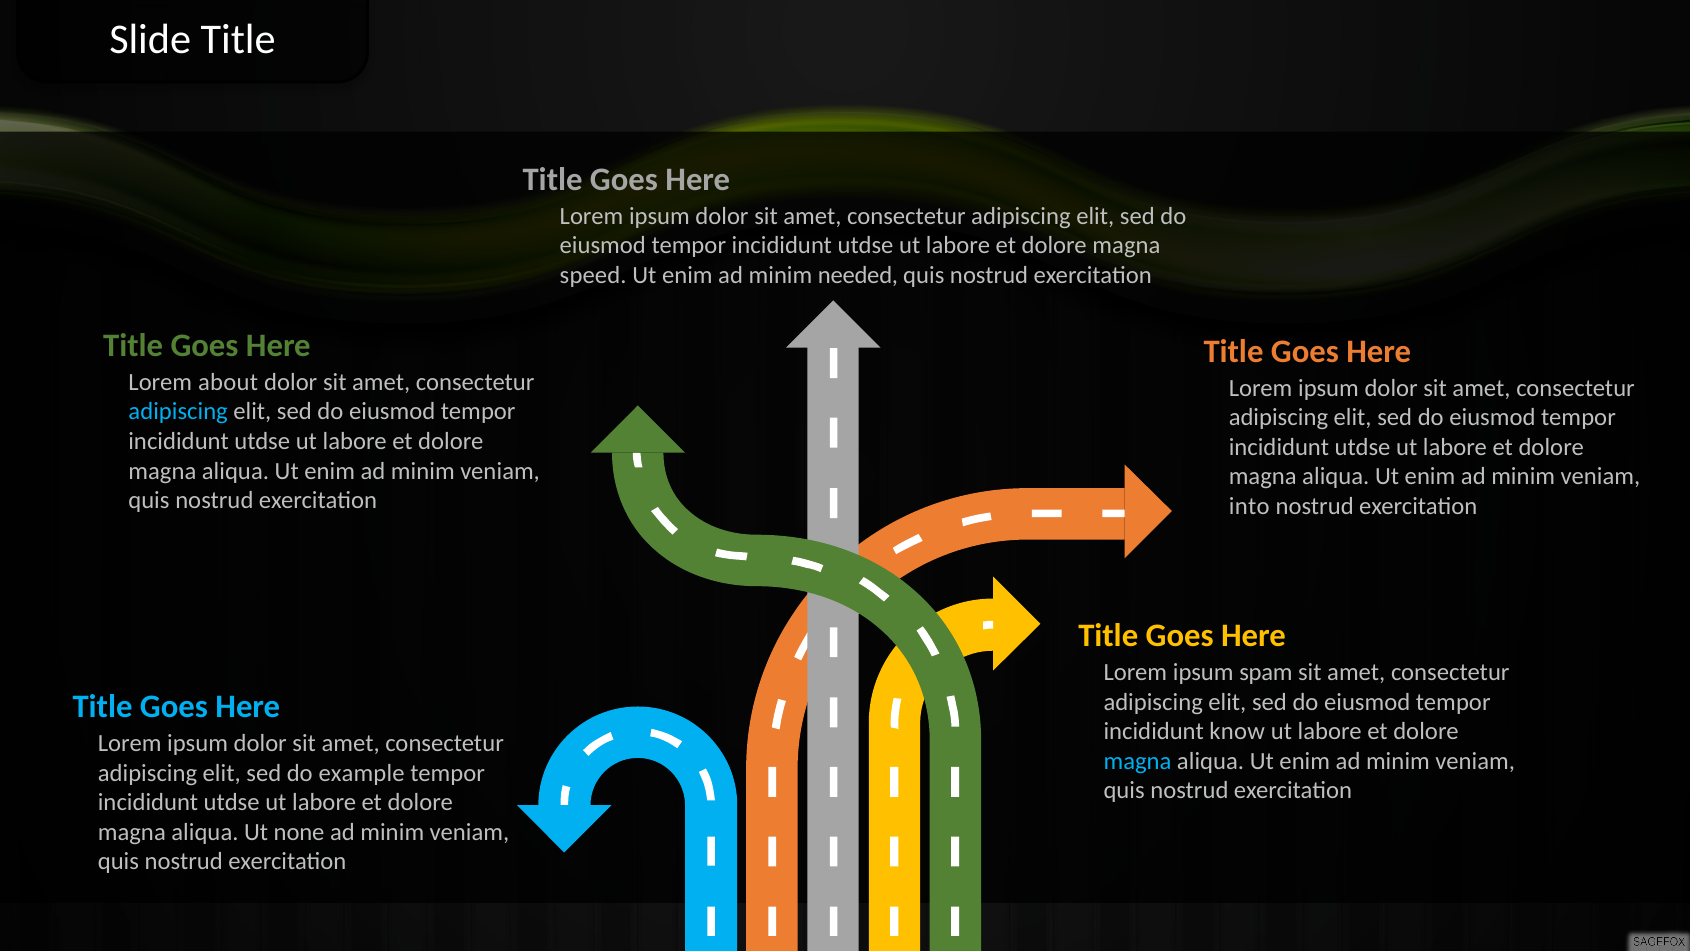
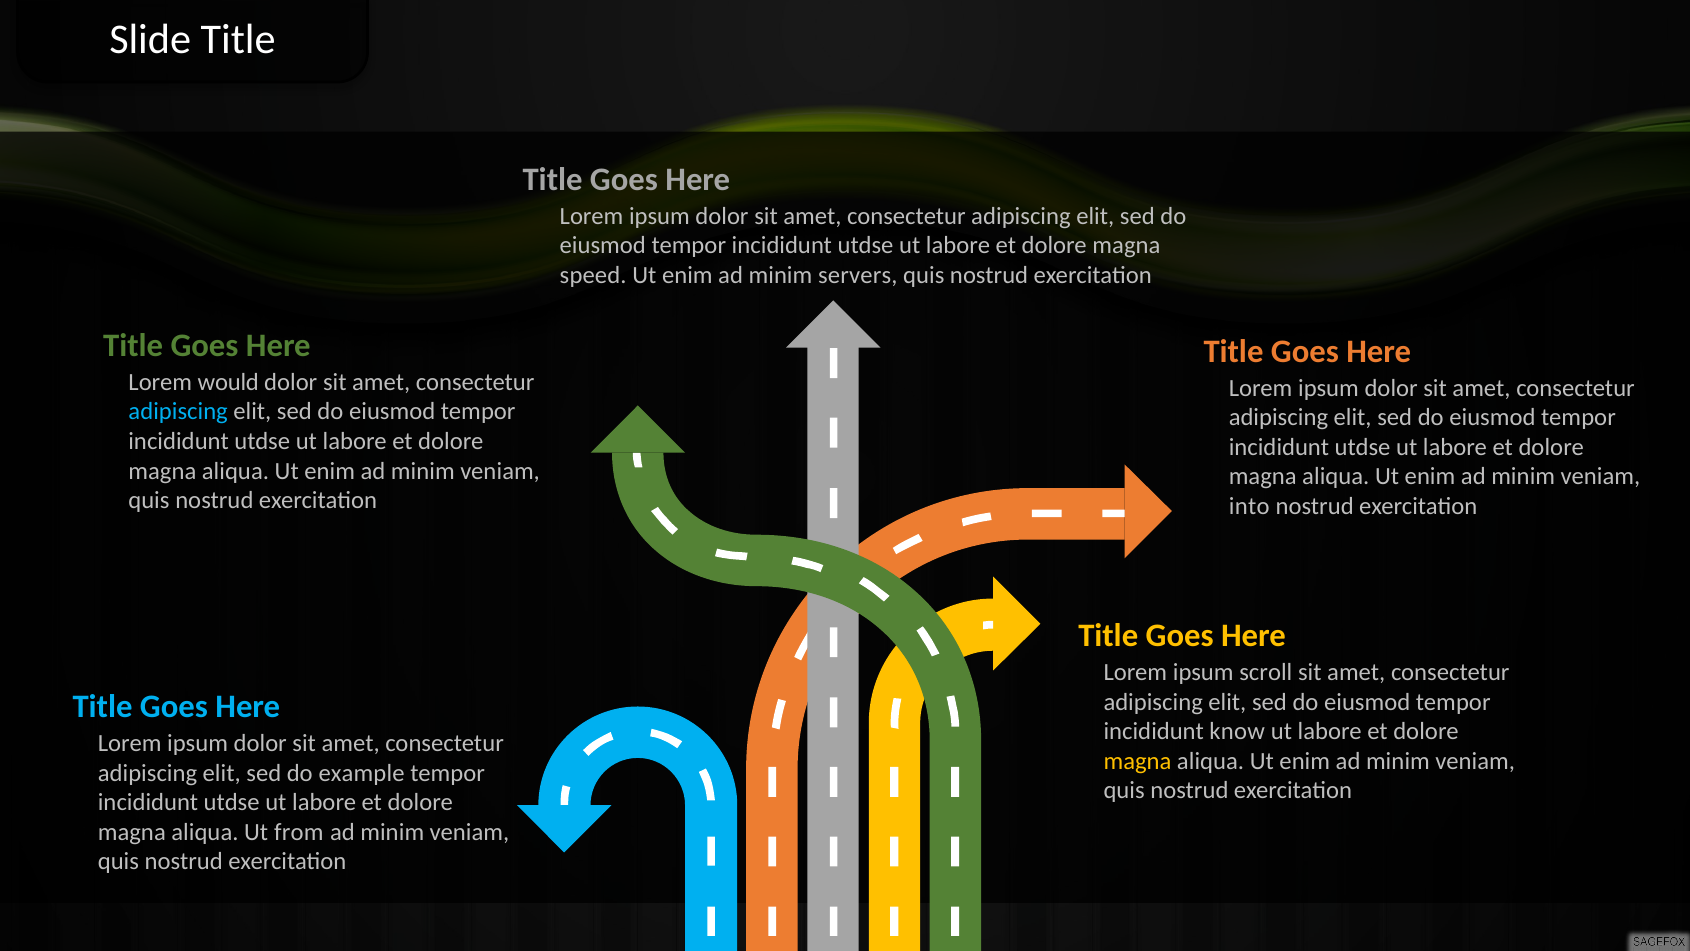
needed: needed -> servers
about: about -> would
spam: spam -> scroll
magna at (1138, 761) colour: light blue -> yellow
none: none -> from
